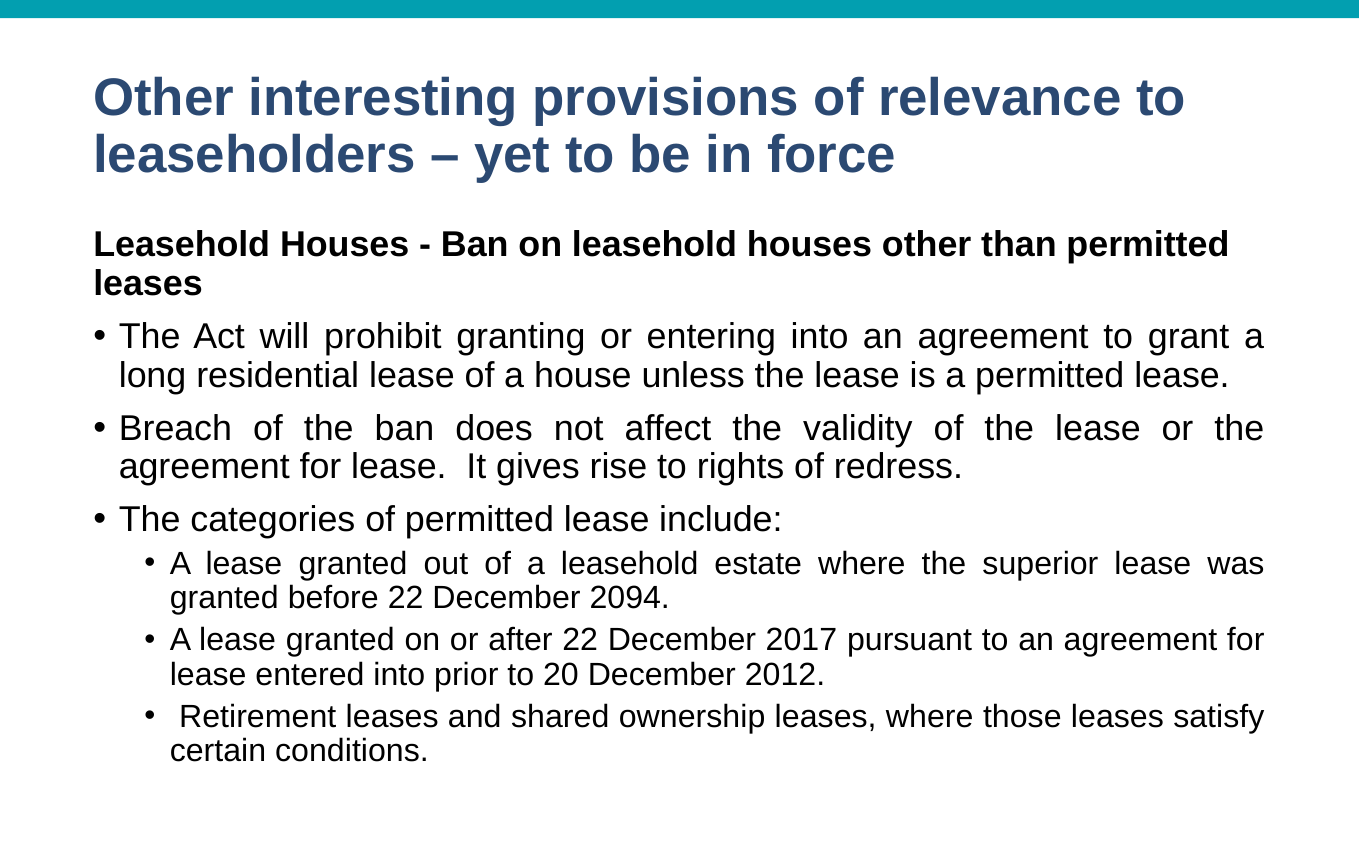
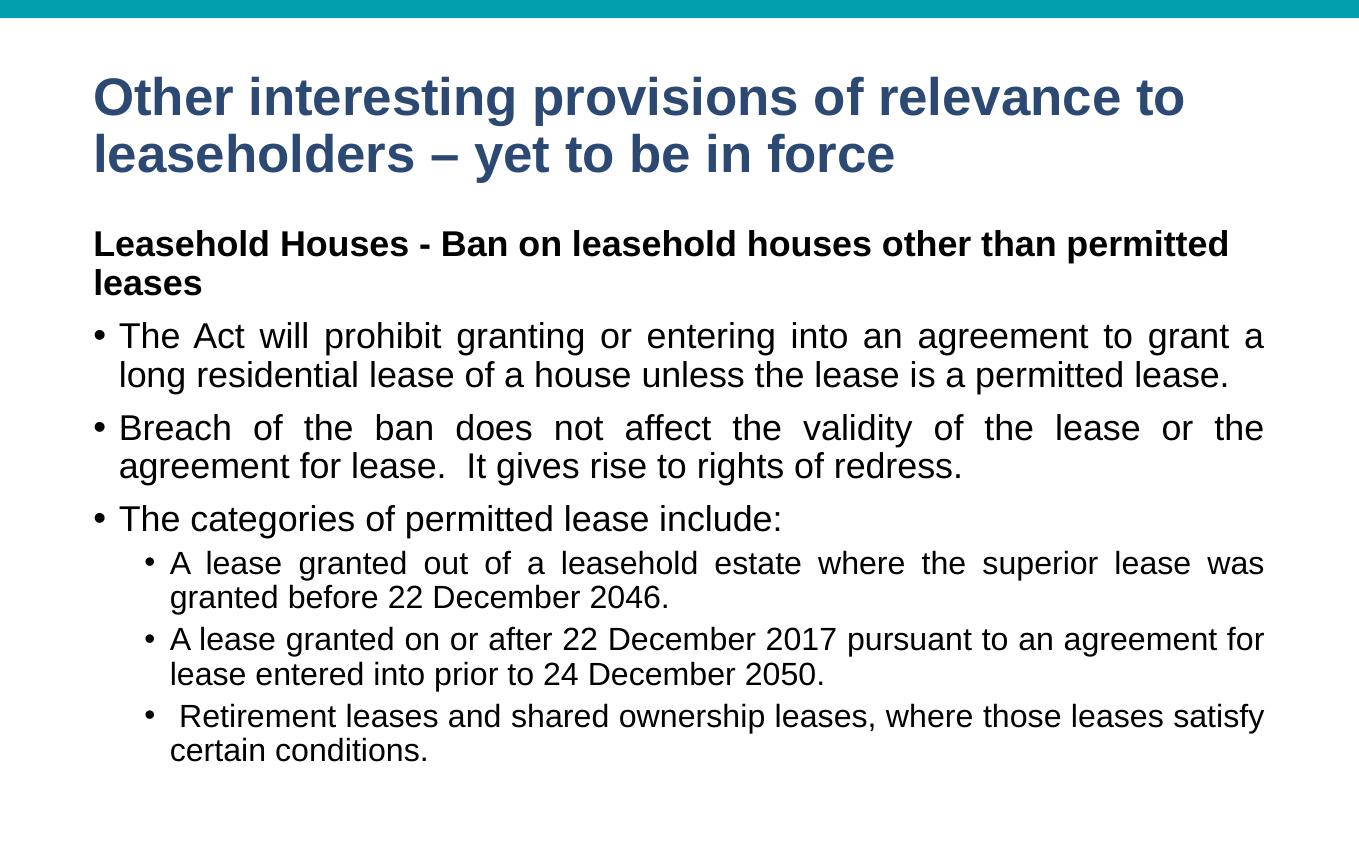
2094: 2094 -> 2046
20: 20 -> 24
2012: 2012 -> 2050
